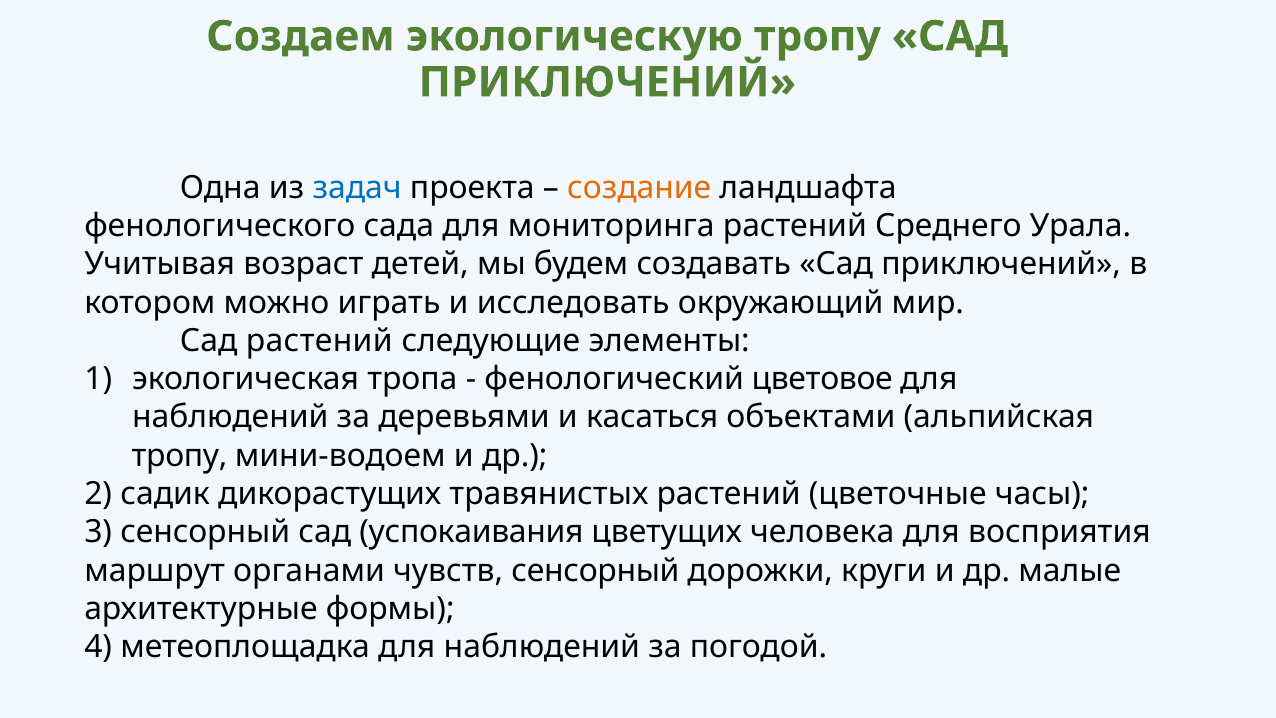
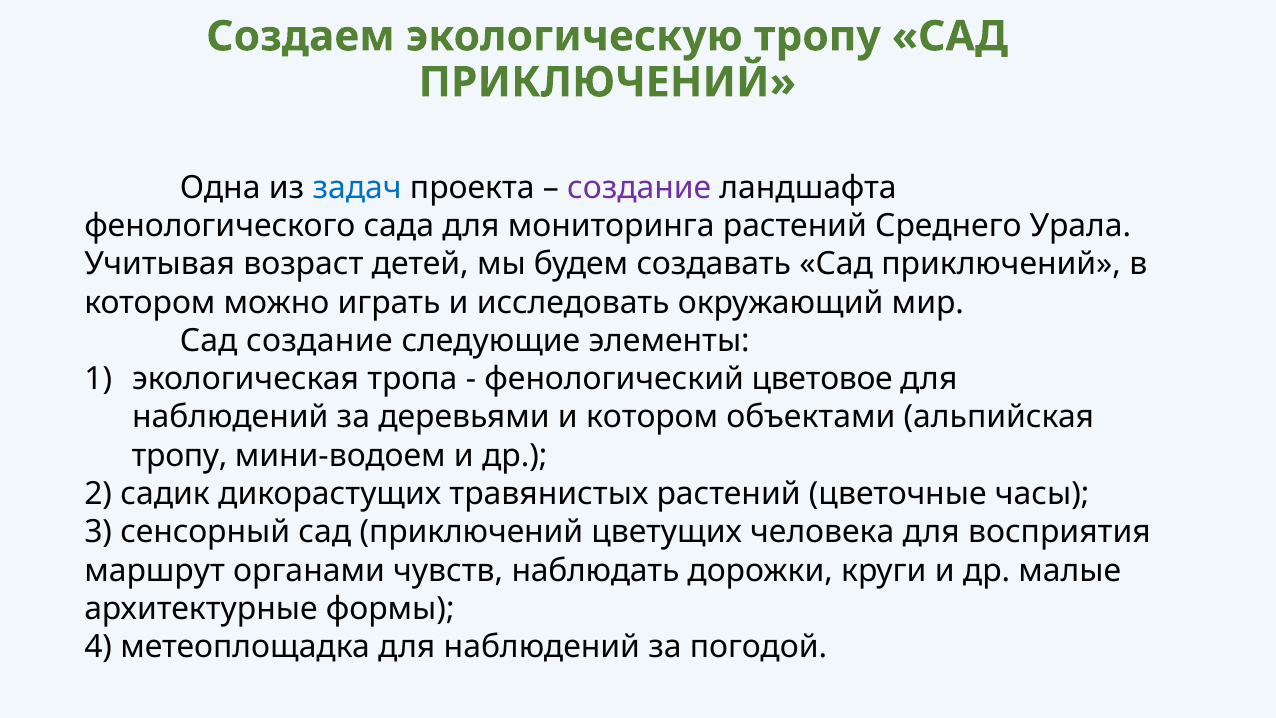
создание at (639, 188) colour: orange -> purple
Сад растений: растений -> создание
и касаться: касаться -> котором
сенсорный сад успокаивания: успокаивания -> приключений
чувств сенсорный: сенсорный -> наблюдать
